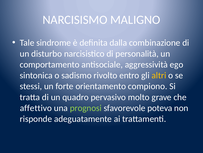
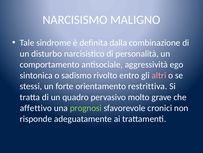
altri colour: yellow -> pink
compiono: compiono -> restrittiva
poteva: poteva -> cronici
